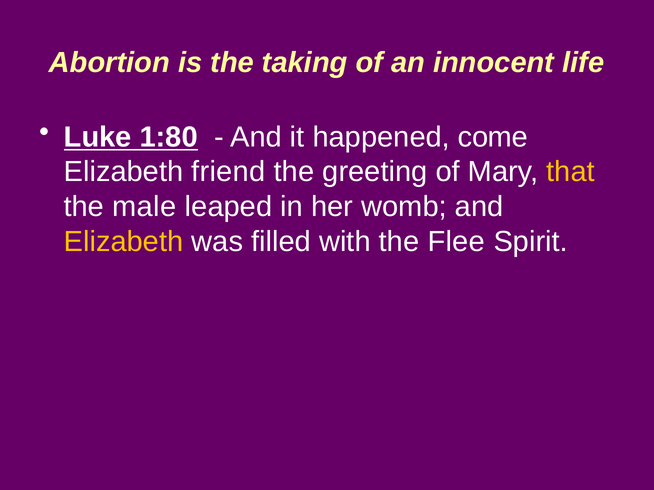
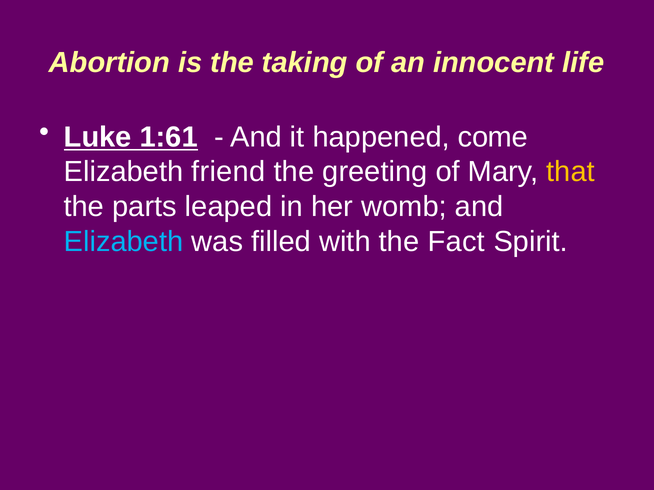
1:80: 1:80 -> 1:61
male: male -> parts
Elizabeth at (124, 242) colour: yellow -> light blue
Flee: Flee -> Fact
